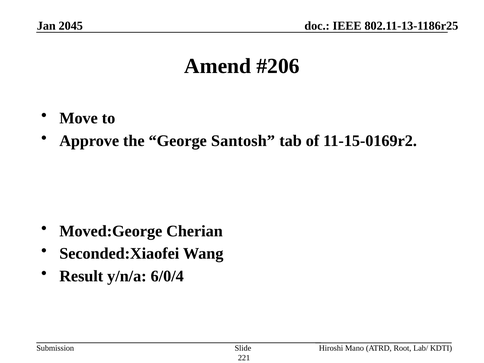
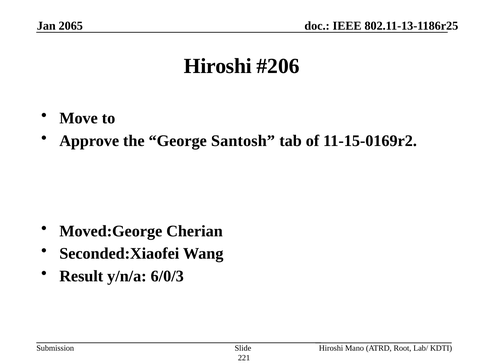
2045: 2045 -> 2065
Amend at (218, 66): Amend -> Hiroshi
6/0/4: 6/0/4 -> 6/0/3
